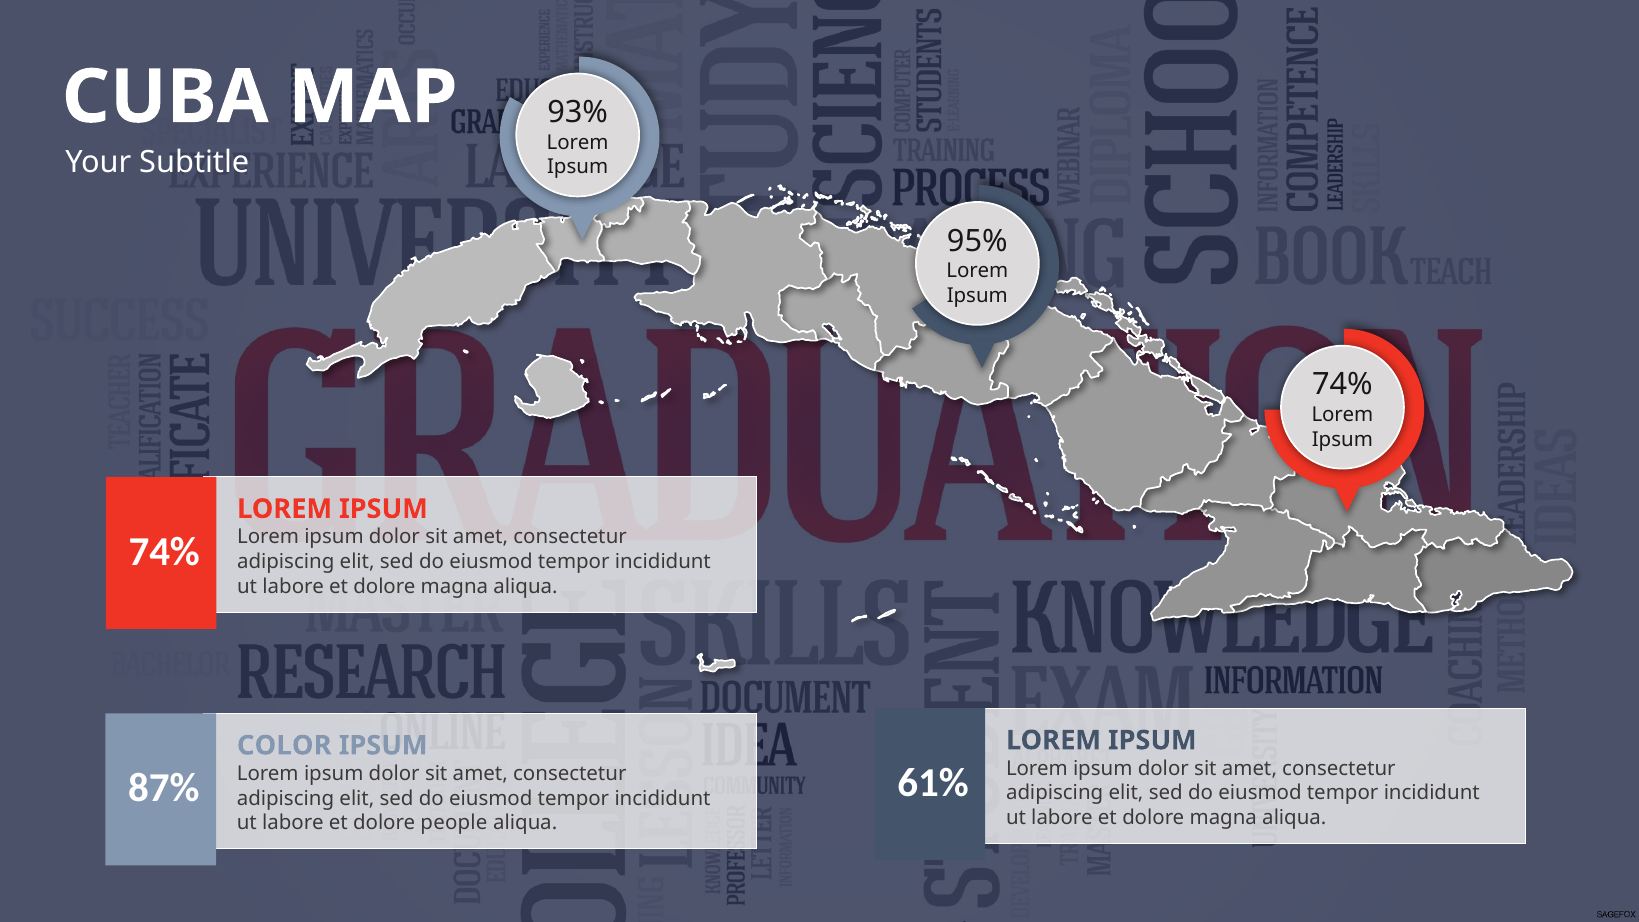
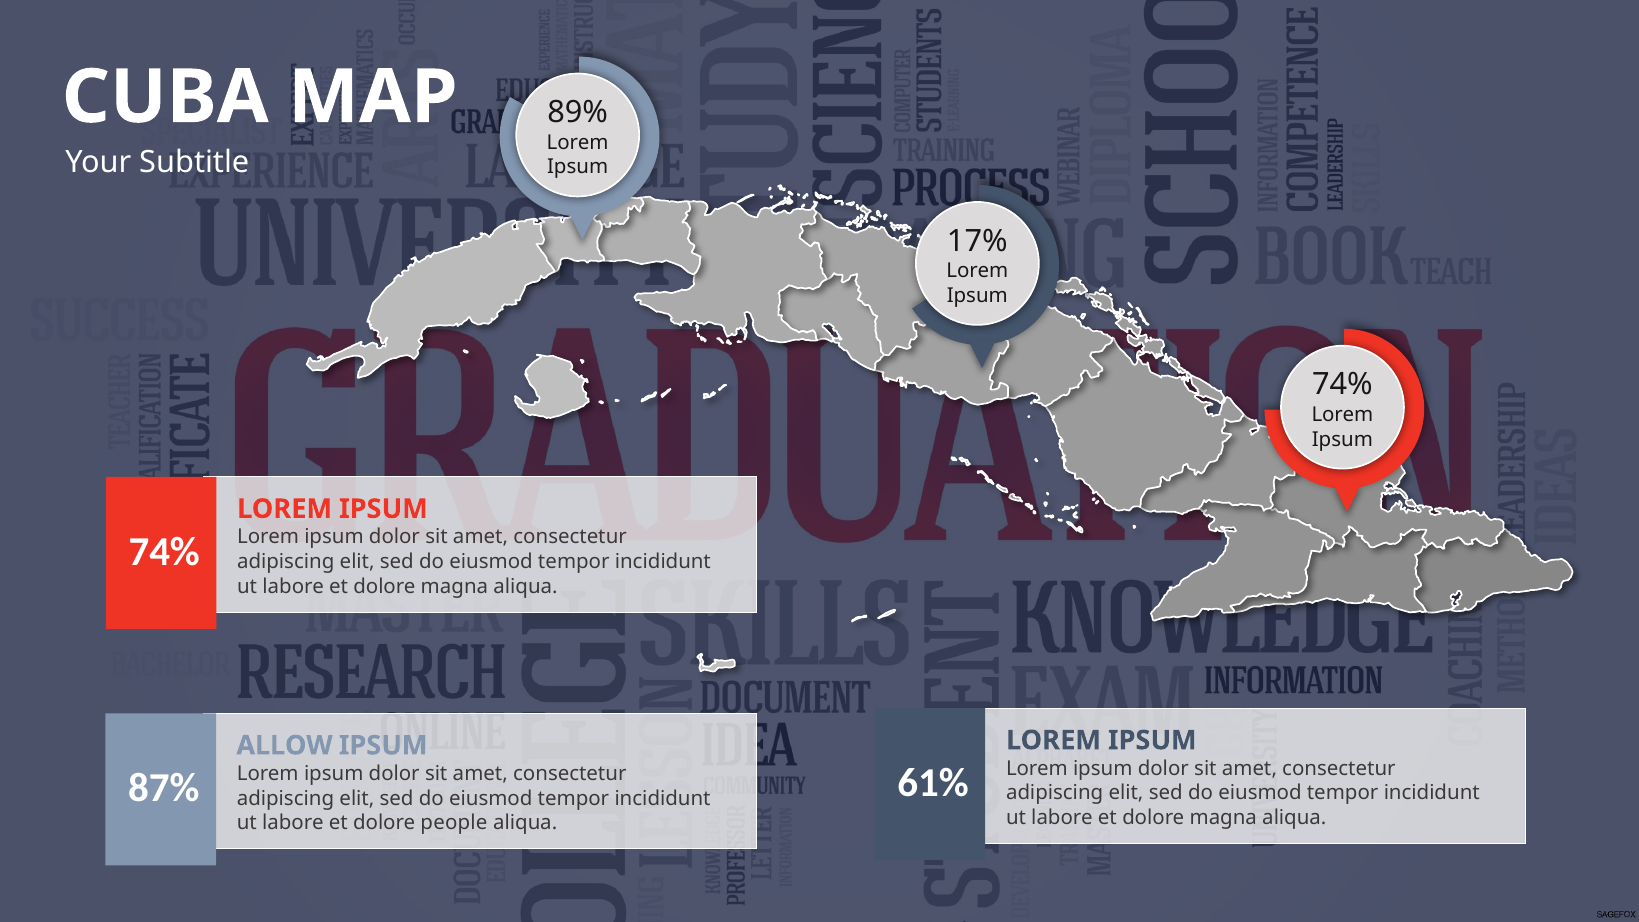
93%: 93% -> 89%
95%: 95% -> 17%
COLOR: COLOR -> ALLOW
